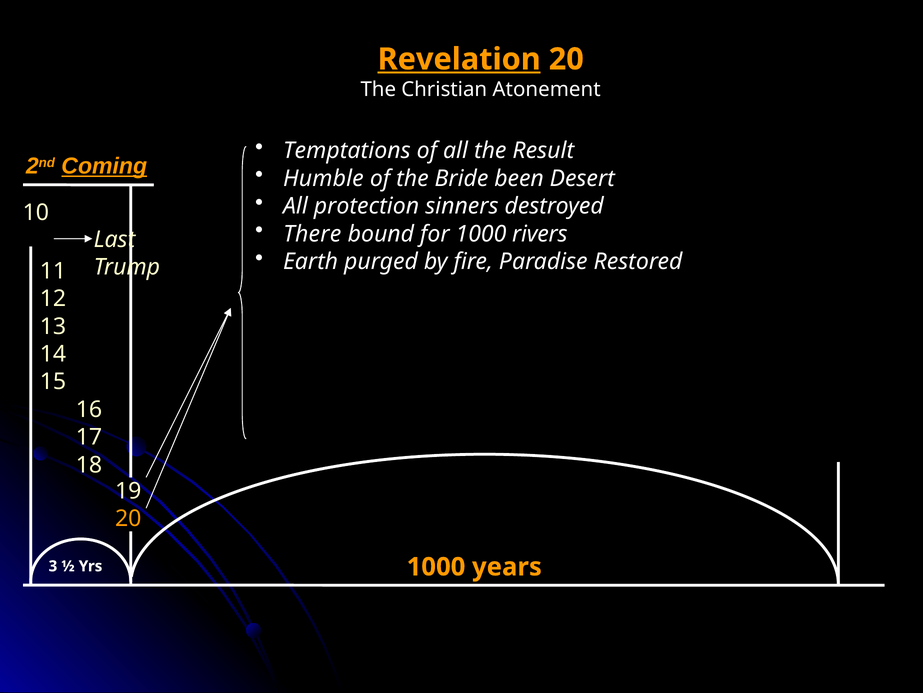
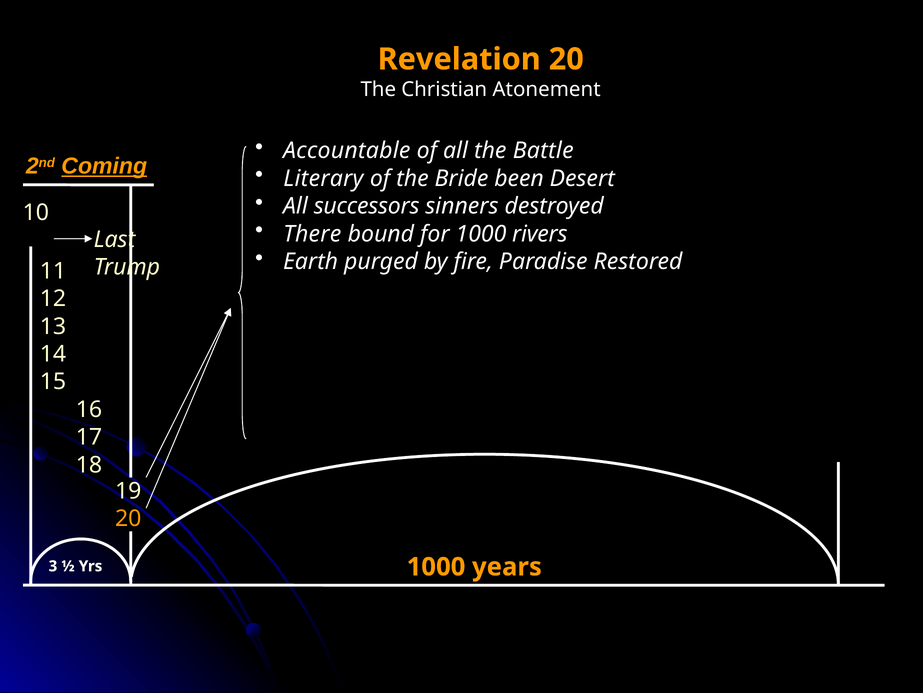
Revelation underline: present -> none
Temptations: Temptations -> Accountable
Result: Result -> Battle
Humble: Humble -> Literary
protection: protection -> successors
